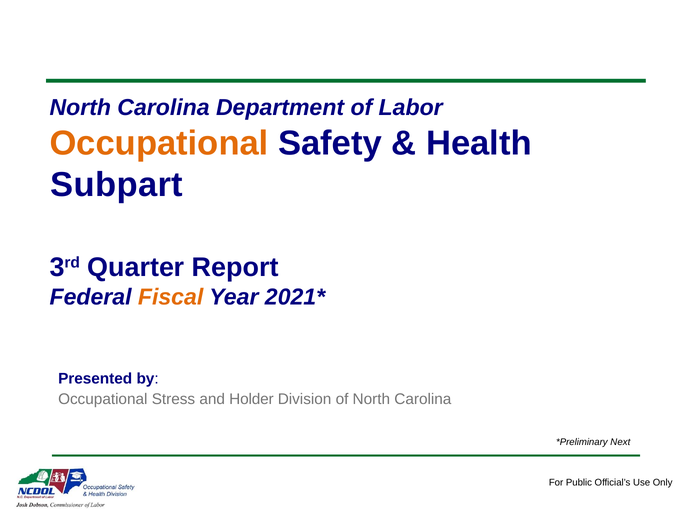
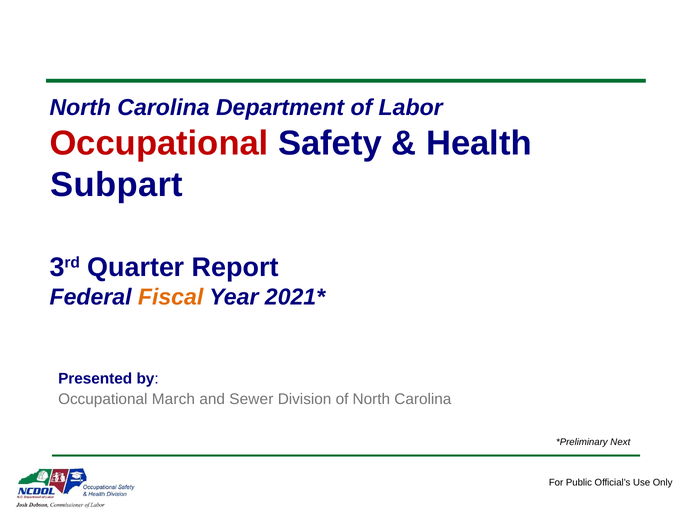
Occupational at (159, 143) colour: orange -> red
Stress: Stress -> March
Holder: Holder -> Sewer
